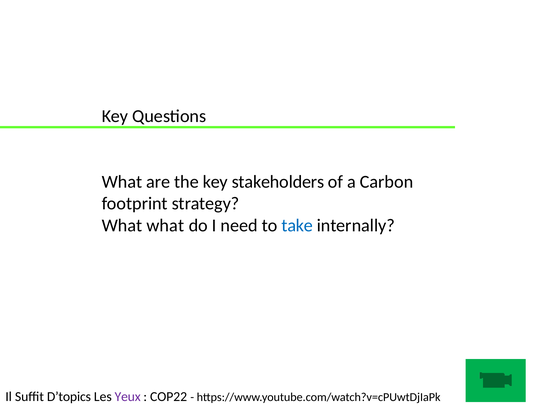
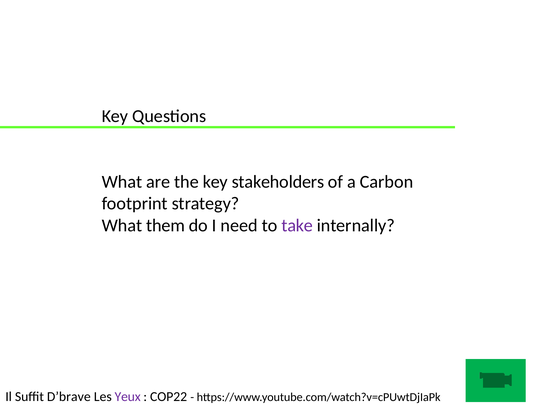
What what: what -> them
take colour: blue -> purple
D’topics: D’topics -> D’brave
